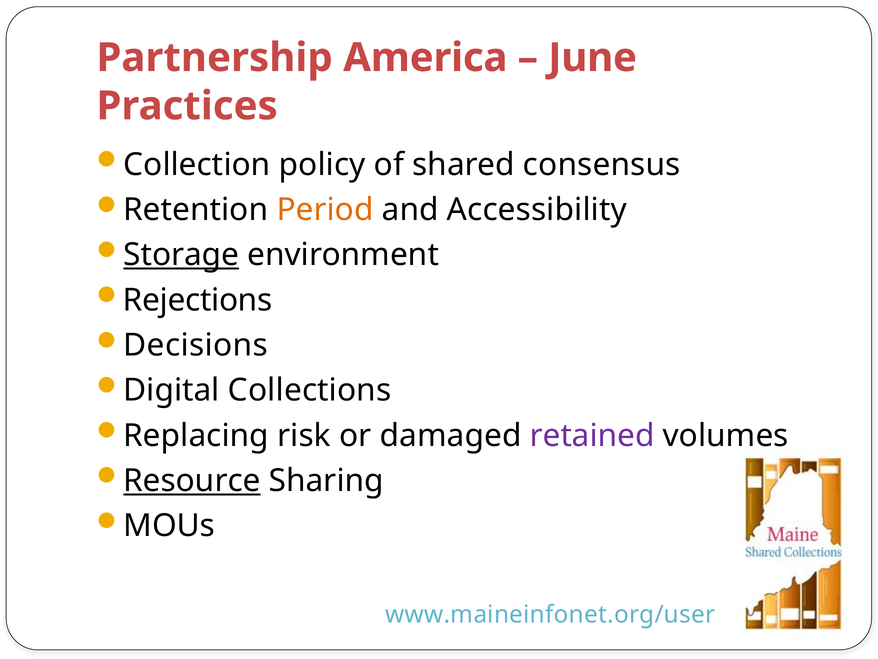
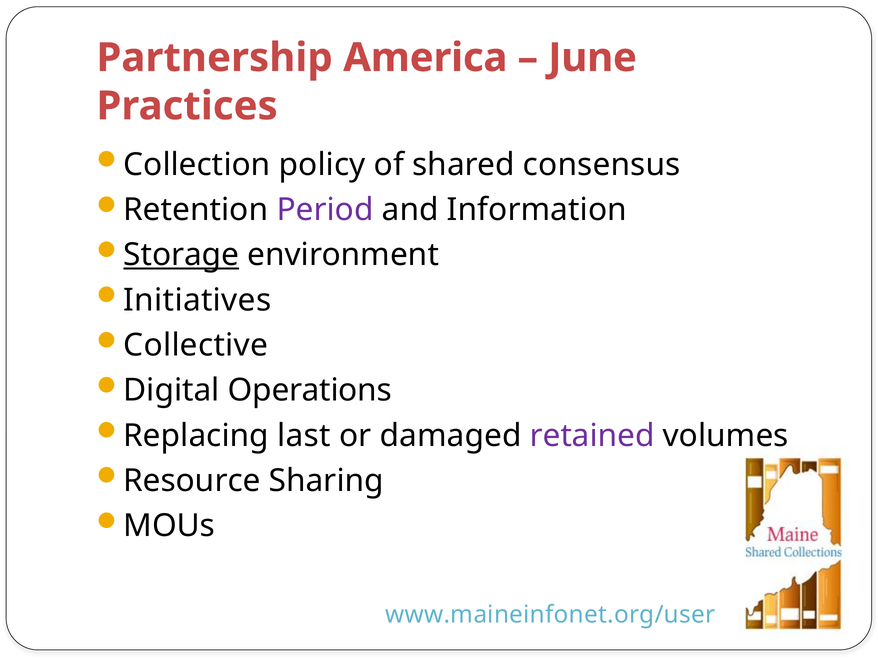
Period colour: orange -> purple
Accessibility: Accessibility -> Information
Rejections: Rejections -> Initiatives
Decisions: Decisions -> Collective
Collections: Collections -> Operations
risk: risk -> last
Resource underline: present -> none
